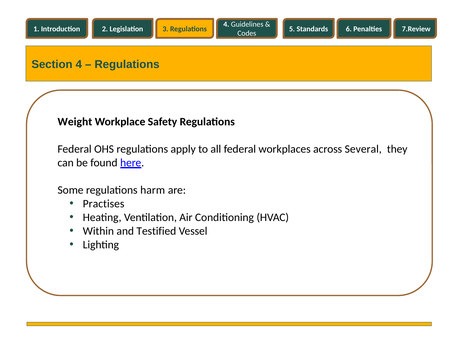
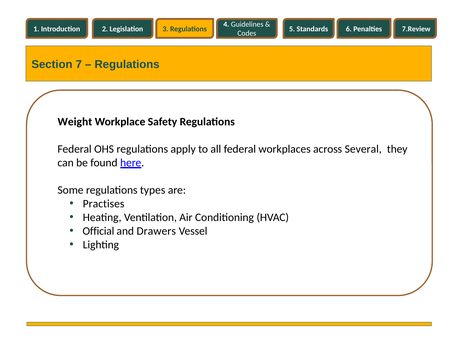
Section 4: 4 -> 7
harm: harm -> types
Within: Within -> Official
Testified: Testified -> Drawers
